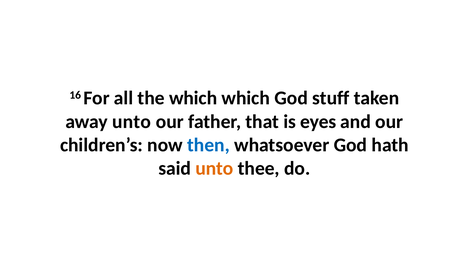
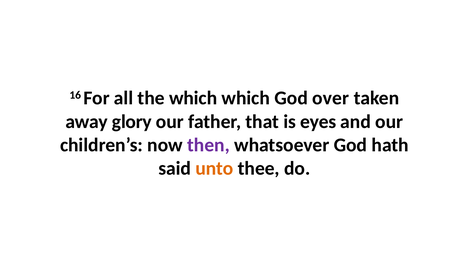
stuff: stuff -> over
away unto: unto -> glory
then colour: blue -> purple
